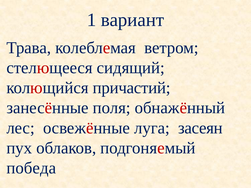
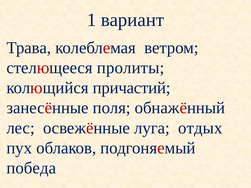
сидящий: сидящий -> пролиты
засеян: засеян -> отдых
